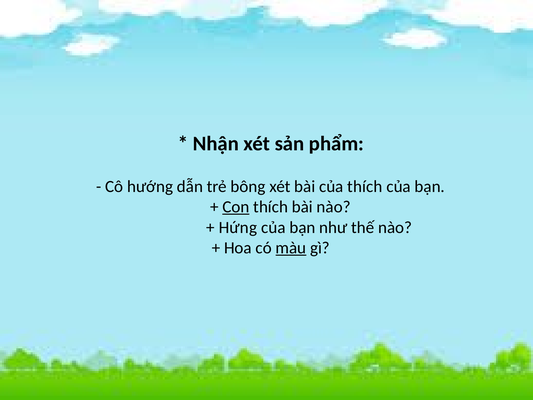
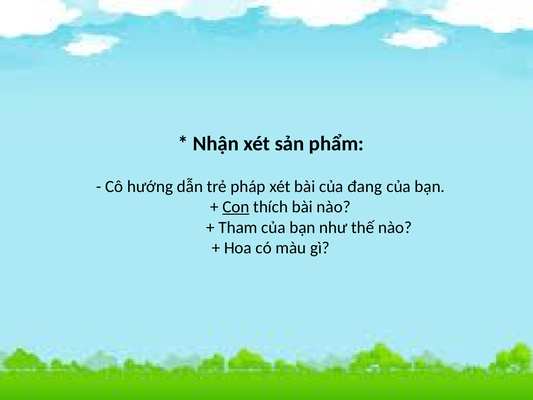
bông: bông -> pháp
của thích: thích -> đang
Hứng: Hứng -> Tham
màu underline: present -> none
